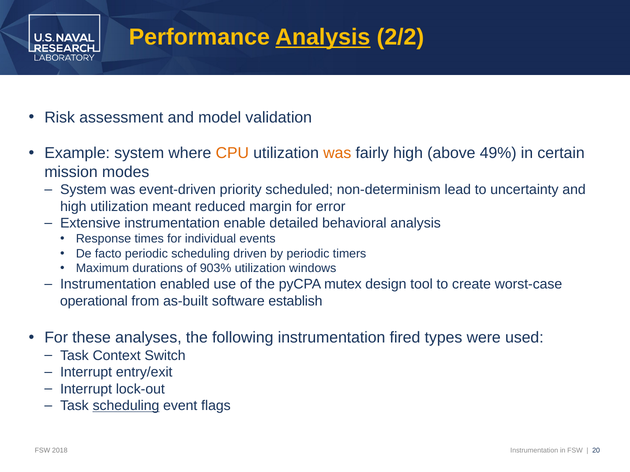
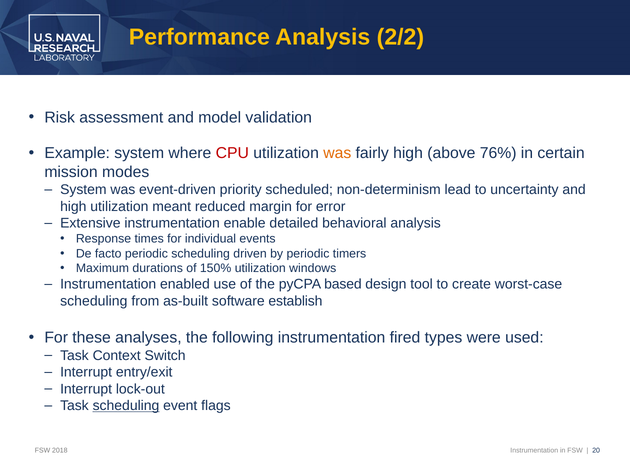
Analysis at (323, 37) underline: present -> none
CPU colour: orange -> red
49%: 49% -> 76%
903%: 903% -> 150%
mutex: mutex -> based
operational at (94, 301): operational -> scheduling
